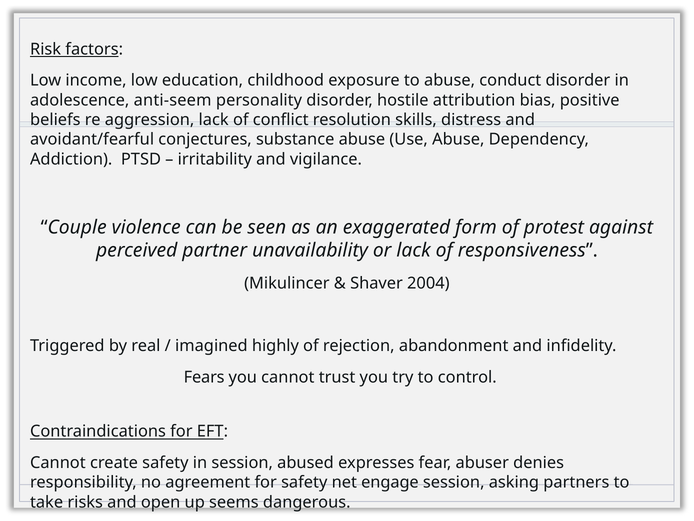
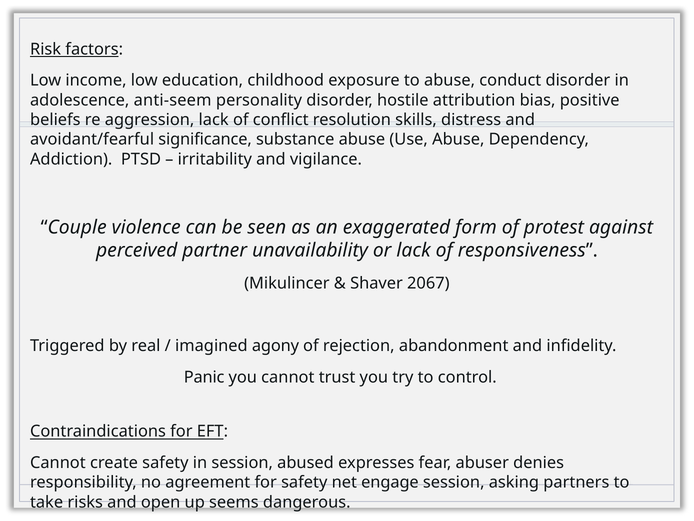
conjectures: conjectures -> significance
2004: 2004 -> 2067
highly: highly -> agony
Fears: Fears -> Panic
